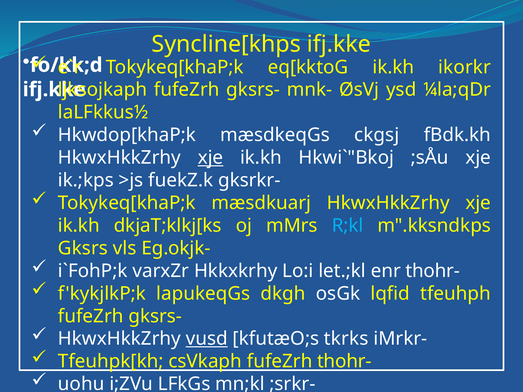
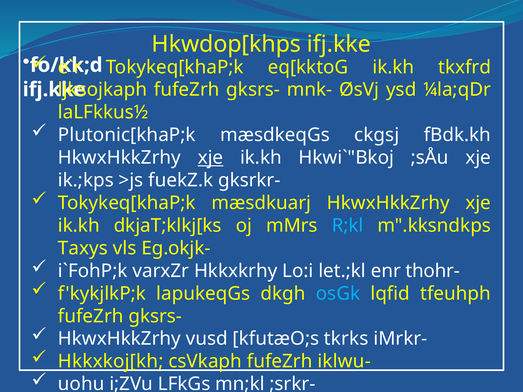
Syncline[khps: Syncline[khps -> Hkwdop[khps
ikorkr: ikorkr -> tkxfrd
Hkwdop[khaP;k: Hkwdop[khaP;k -> Plutonic[khaP;k
Gksrs: Gksrs -> Taxys
osGk colour: white -> light blue
vusd underline: present -> none
Tfeuhpk[kh: Tfeuhpk[kh -> Hkkxkoj[kh
fufeZrh thohr-: thohr- -> iklwu-
